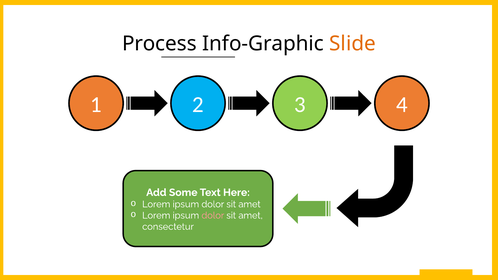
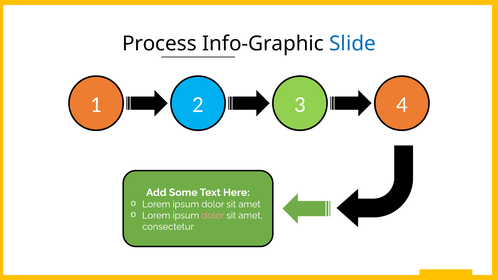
Slide colour: orange -> blue
